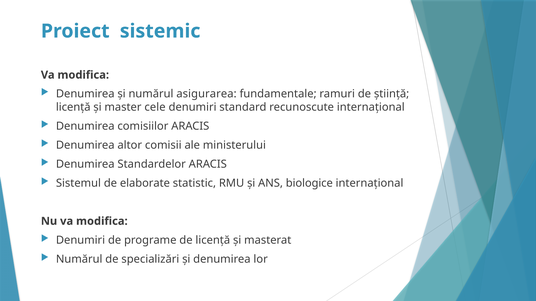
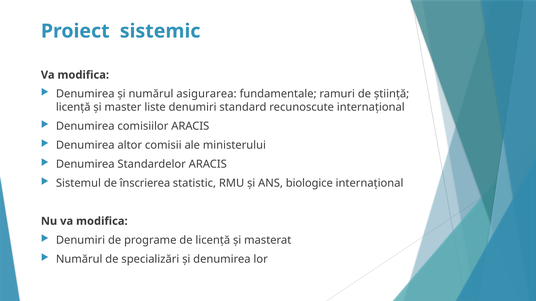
cele: cele -> liste
elaborate: elaborate -> înscrierea
